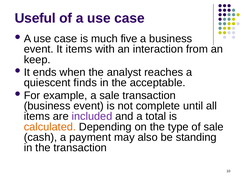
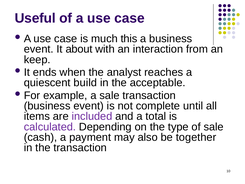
five: five -> this
It items: items -> about
finds: finds -> build
calculated colour: orange -> purple
standing: standing -> together
